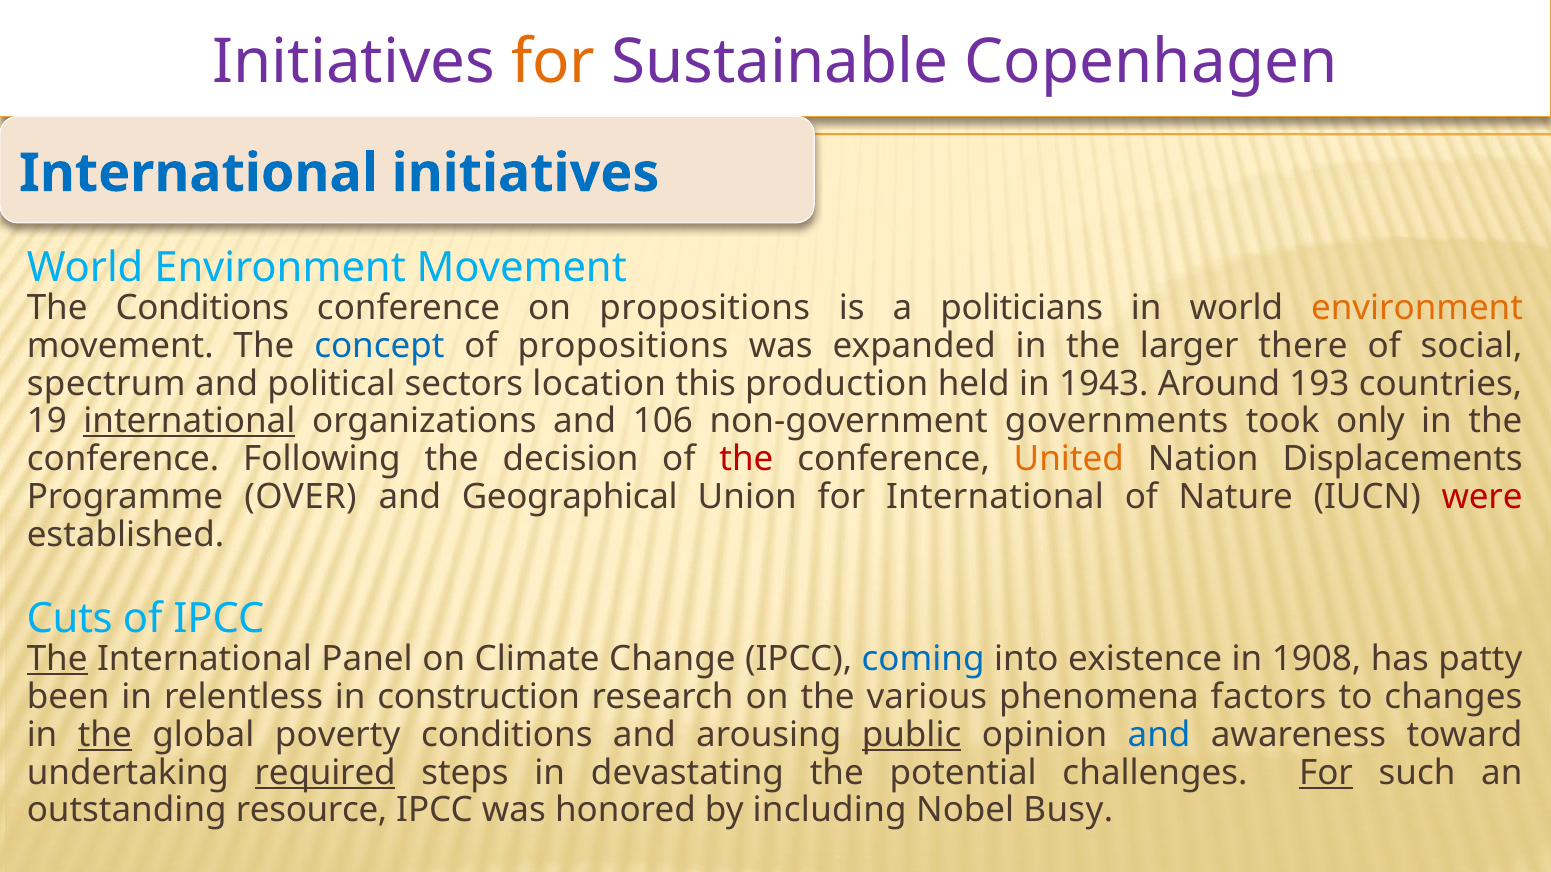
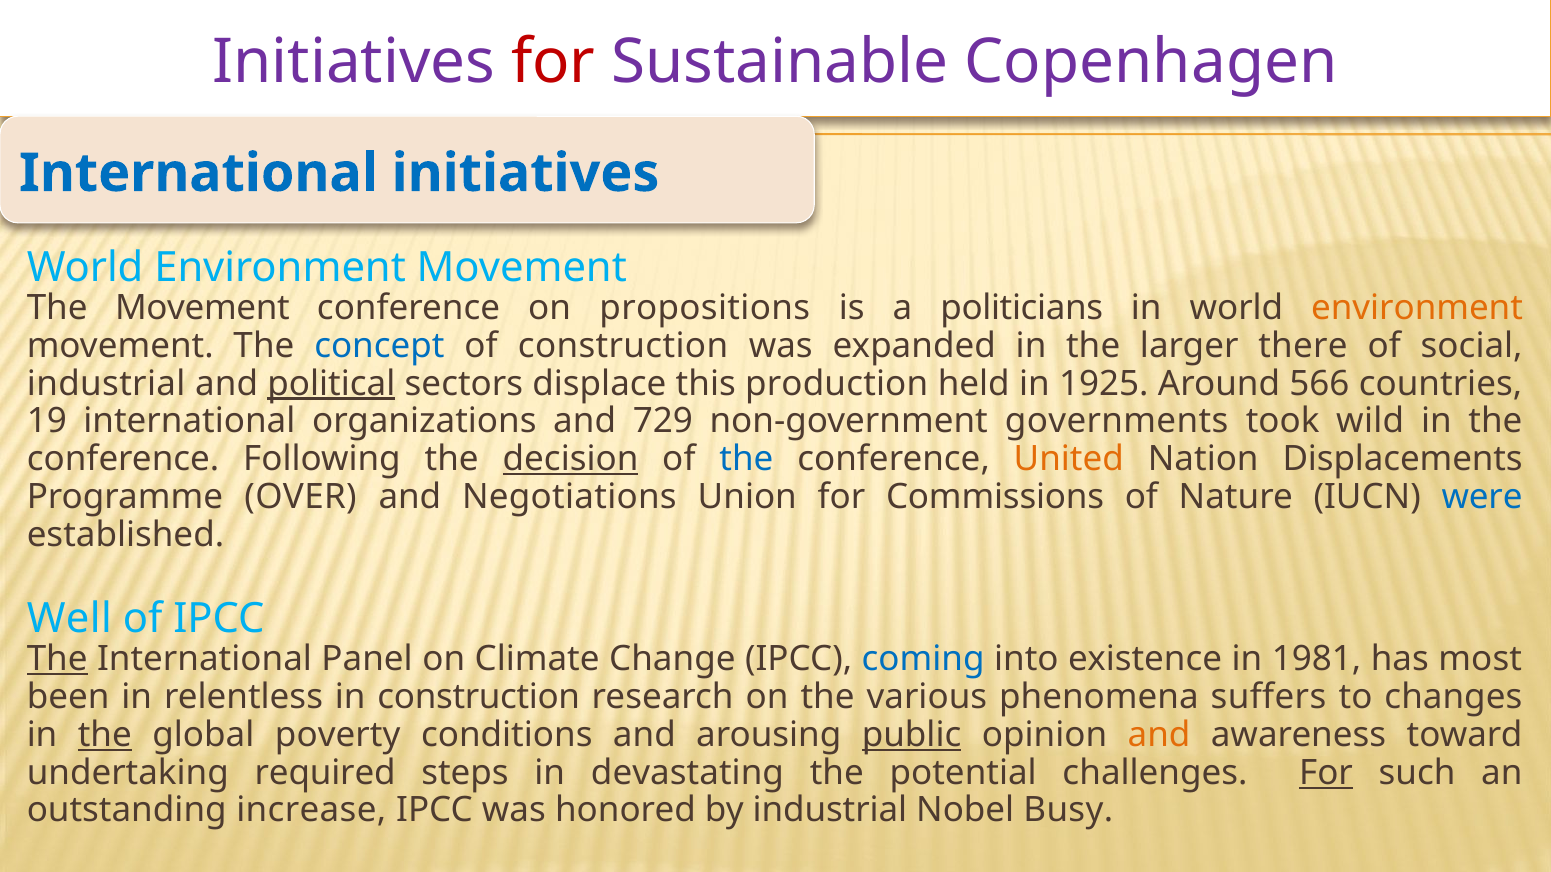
for at (553, 62) colour: orange -> red
The Conditions: Conditions -> Movement
of propositions: propositions -> construction
spectrum at (106, 384): spectrum -> industrial
political underline: none -> present
location: location -> displace
1943: 1943 -> 1925
193: 193 -> 566
international at (189, 421) underline: present -> none
106: 106 -> 729
only: only -> wild
decision underline: none -> present
the at (746, 459) colour: red -> blue
Geographical: Geographical -> Negotiations
for International: International -> Commissions
were colour: red -> blue
Cuts: Cuts -> Well
1908: 1908 -> 1981
patty: patty -> most
factors: factors -> suffers
and at (1159, 735) colour: blue -> orange
required underline: present -> none
resource: resource -> increase
by including: including -> industrial
